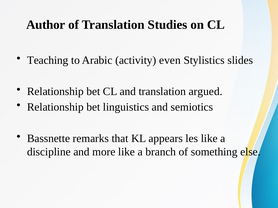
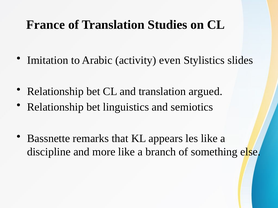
Author: Author -> France
Teaching: Teaching -> Imitation
